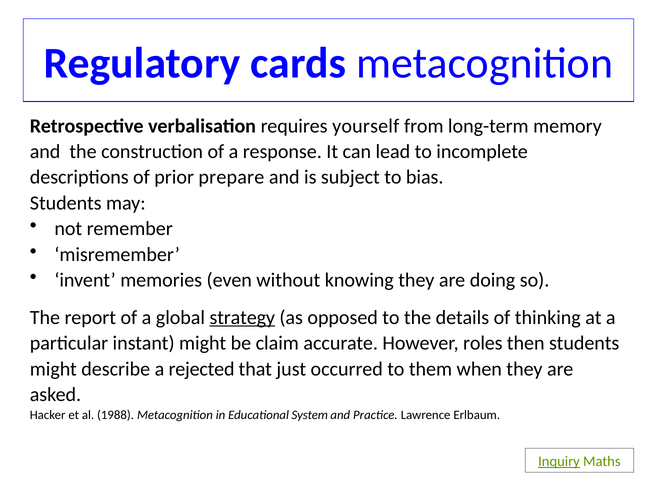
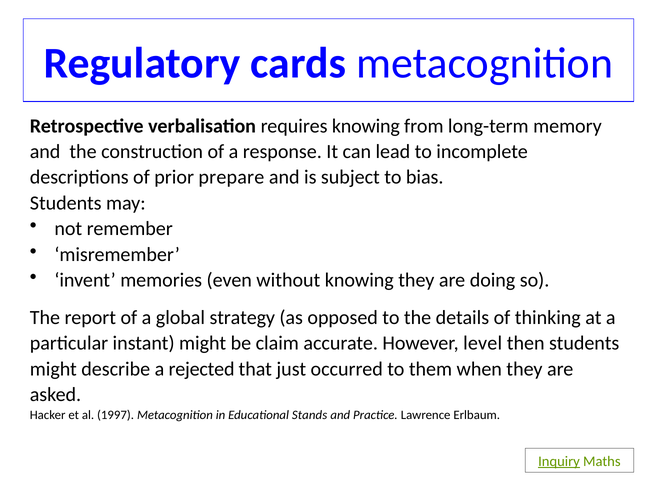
requires yourself: yourself -> knowing
strategy underline: present -> none
roles: roles -> level
1988: 1988 -> 1997
System: System -> Stands
